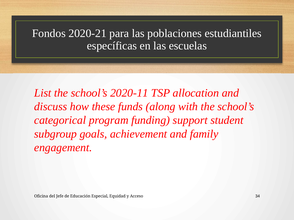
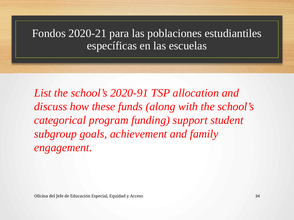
2020-11: 2020-11 -> 2020-91
